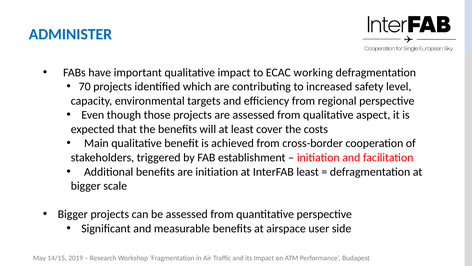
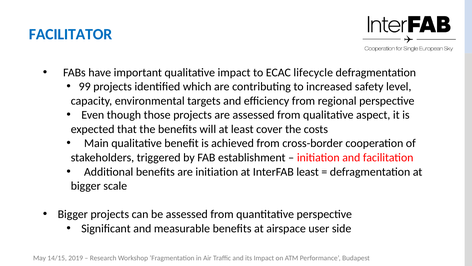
ADMINISTER: ADMINISTER -> FACILITATOR
working: working -> lifecycle
70: 70 -> 99
